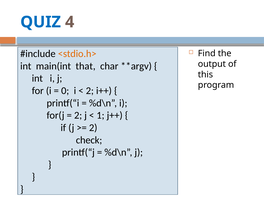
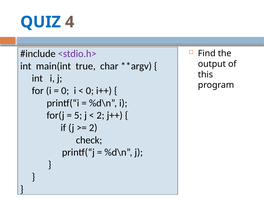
<stdio.h> colour: orange -> purple
that: that -> true
2 at (90, 91): 2 -> 0
2 at (78, 115): 2 -> 5
1 at (100, 115): 1 -> 2
